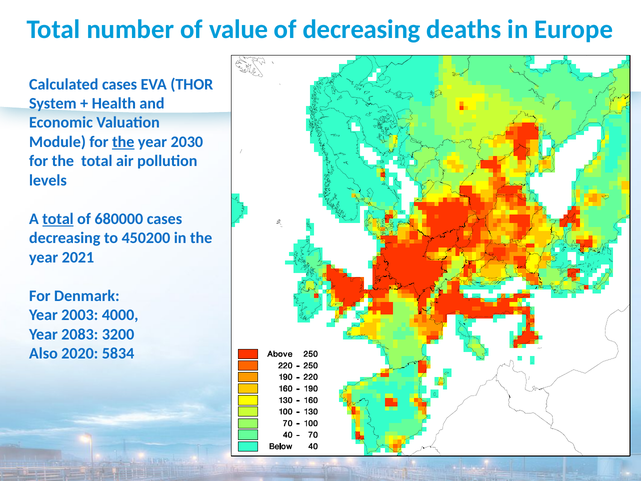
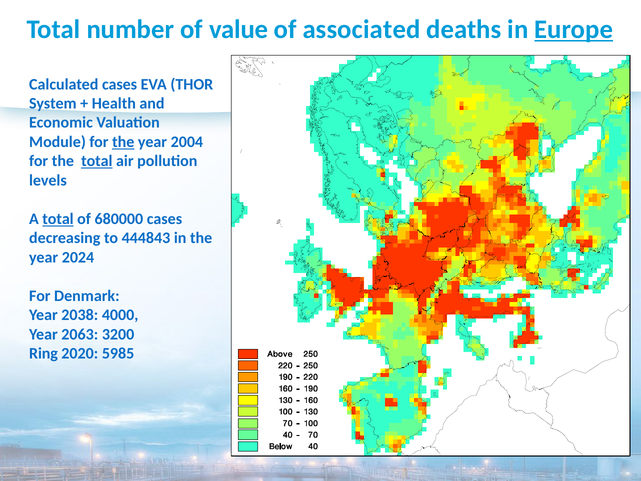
of decreasing: decreasing -> associated
Europe underline: none -> present
2030: 2030 -> 2004
total at (97, 161) underline: none -> present
450200: 450200 -> 444843
2021: 2021 -> 2024
2003: 2003 -> 2038
2083: 2083 -> 2063
Also: Also -> Ring
5834: 5834 -> 5985
